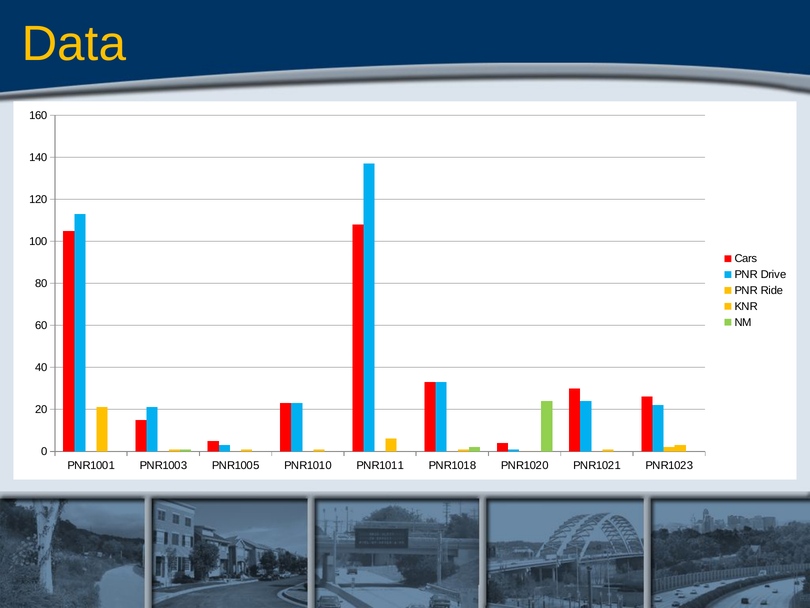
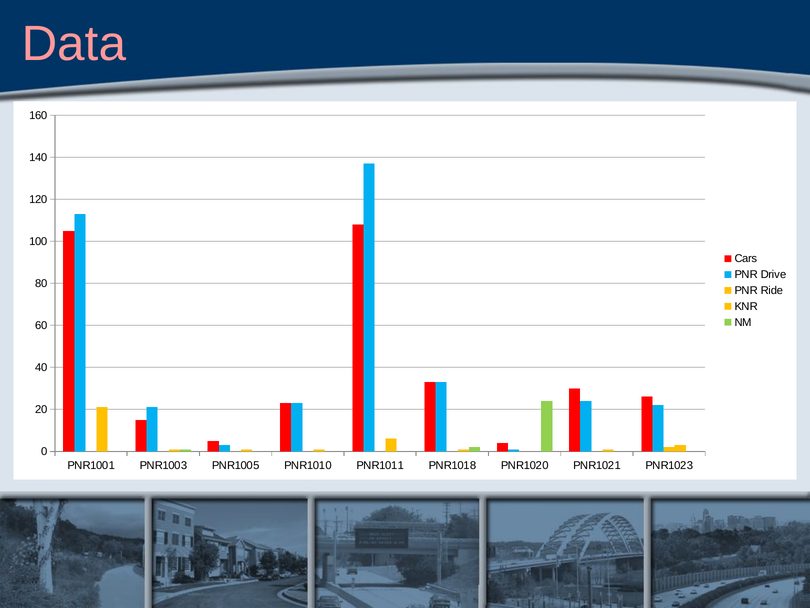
Data colour: yellow -> pink
